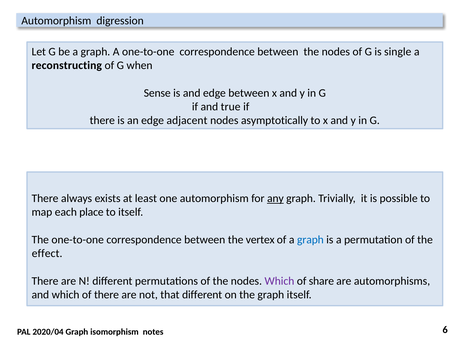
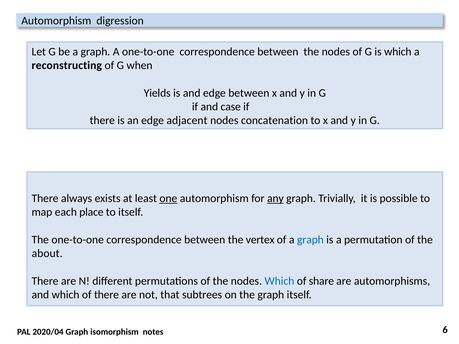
is single: single -> which
Sense: Sense -> Yields
true: true -> case
asymptotically: asymptotically -> concatenation
one underline: none -> present
effect: effect -> about
Which at (279, 281) colour: purple -> blue
that different: different -> subtrees
